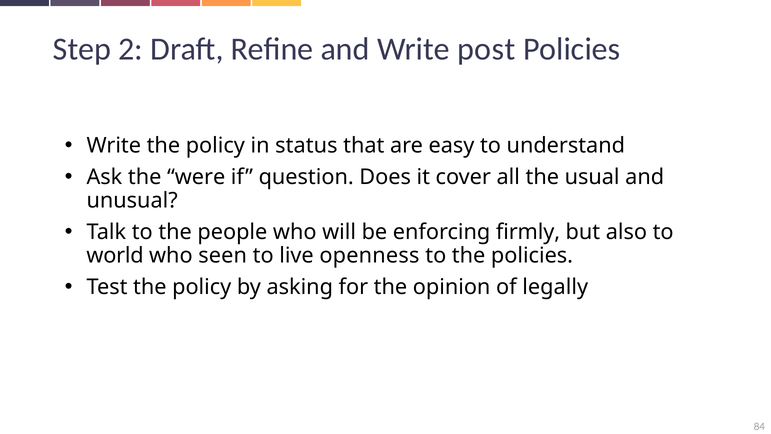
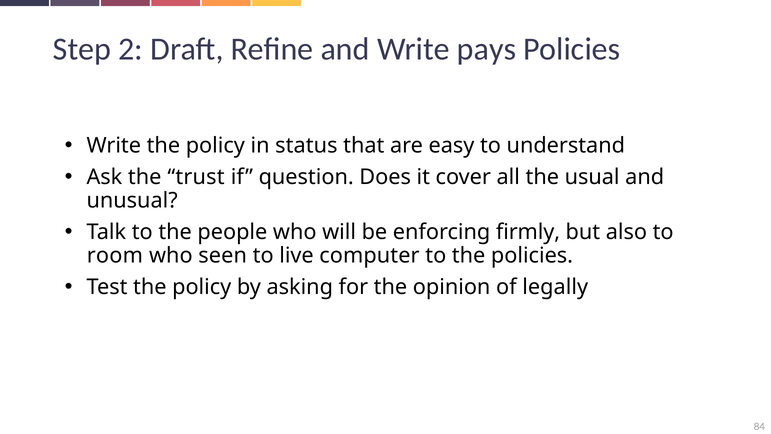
post: post -> pays
were: were -> trust
world: world -> room
openness: openness -> computer
